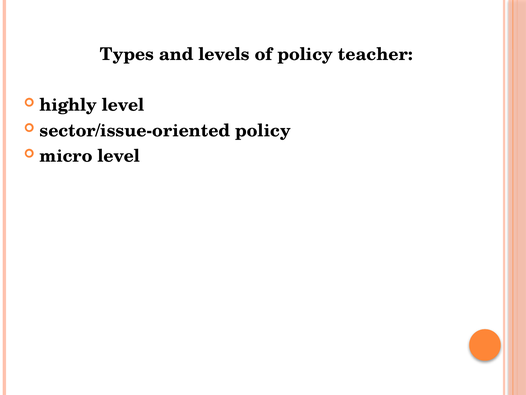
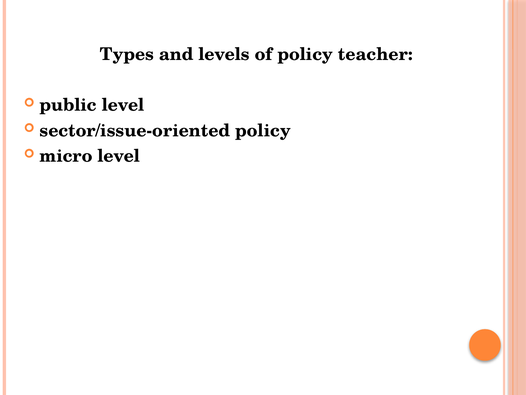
highly: highly -> public
